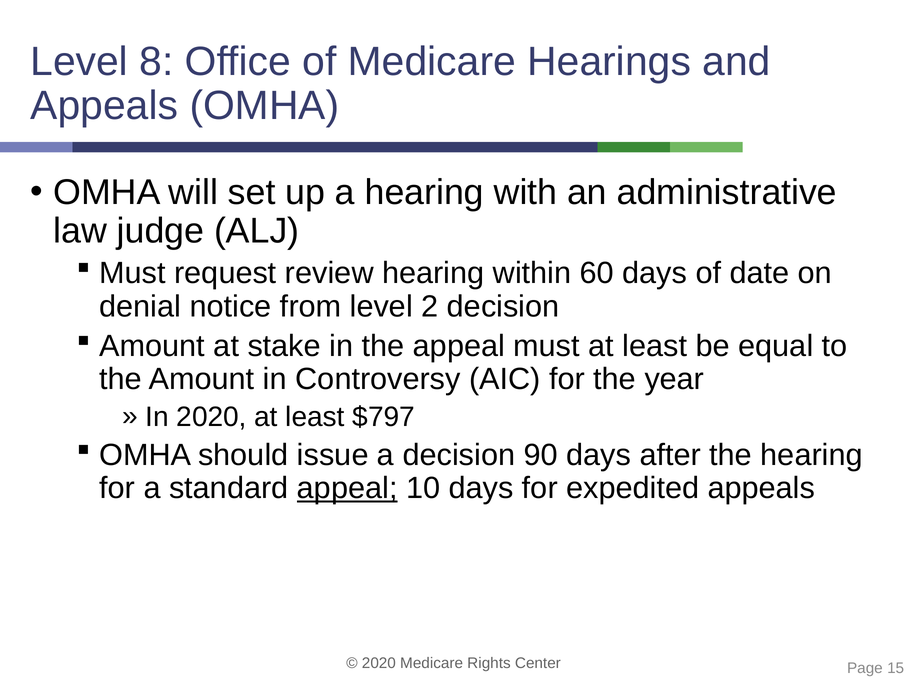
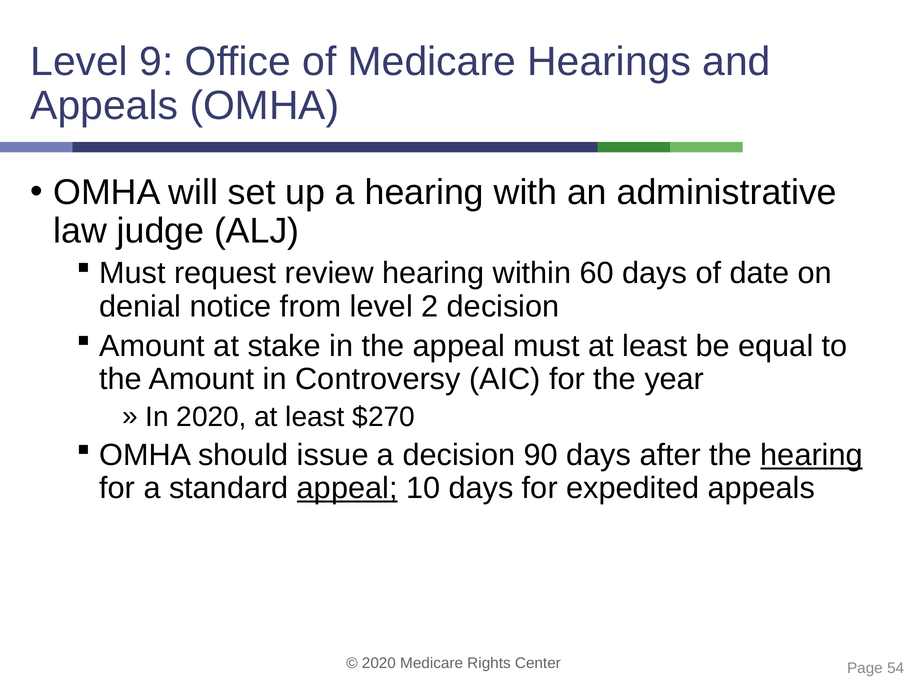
8: 8 -> 9
$797: $797 -> $270
hearing at (812, 455) underline: none -> present
15: 15 -> 54
